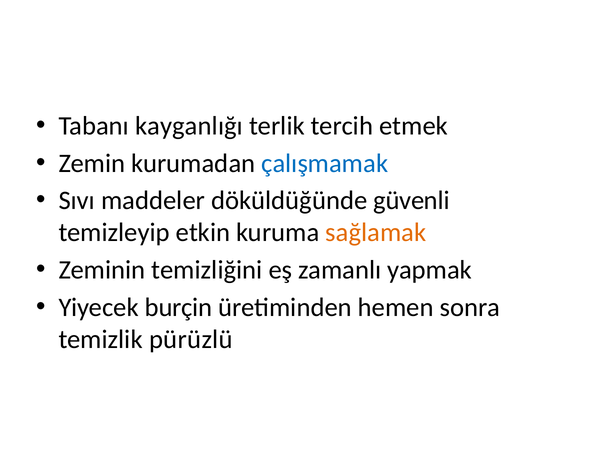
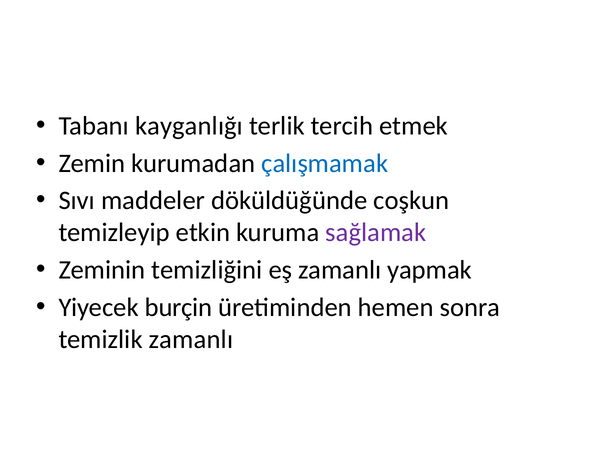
güvenli: güvenli -> coşkun
sağlamak colour: orange -> purple
temizlik pürüzlü: pürüzlü -> zamanlı
